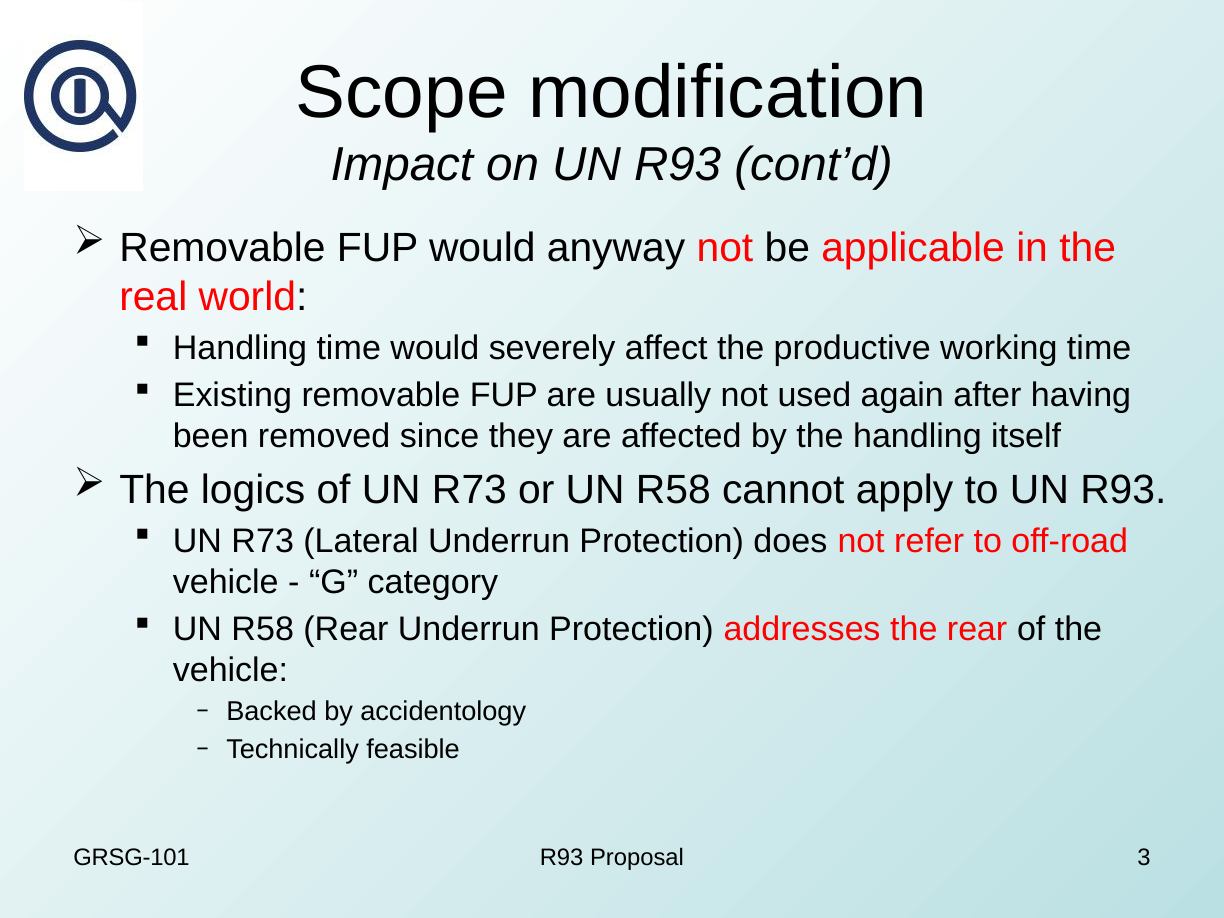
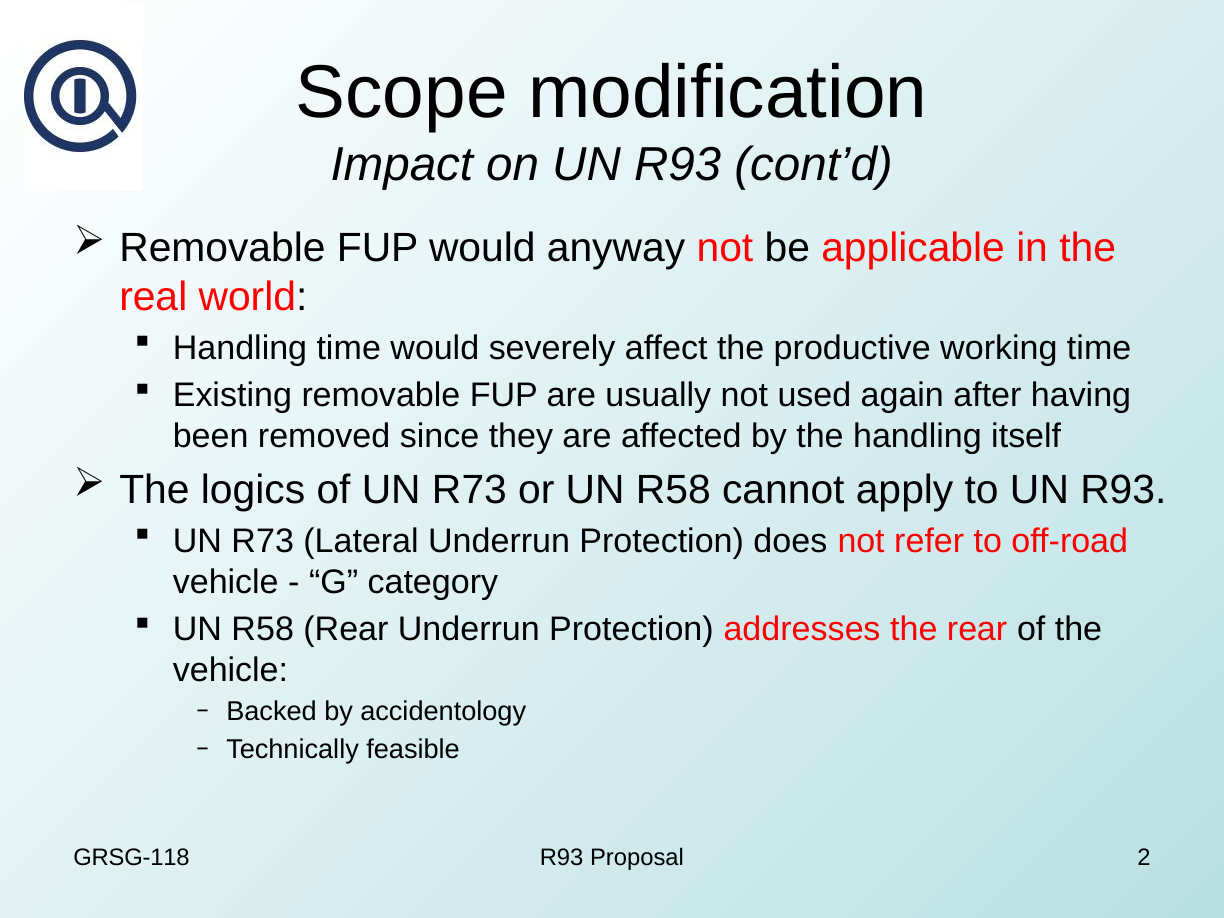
GRSG-101: GRSG-101 -> GRSG-118
3: 3 -> 2
